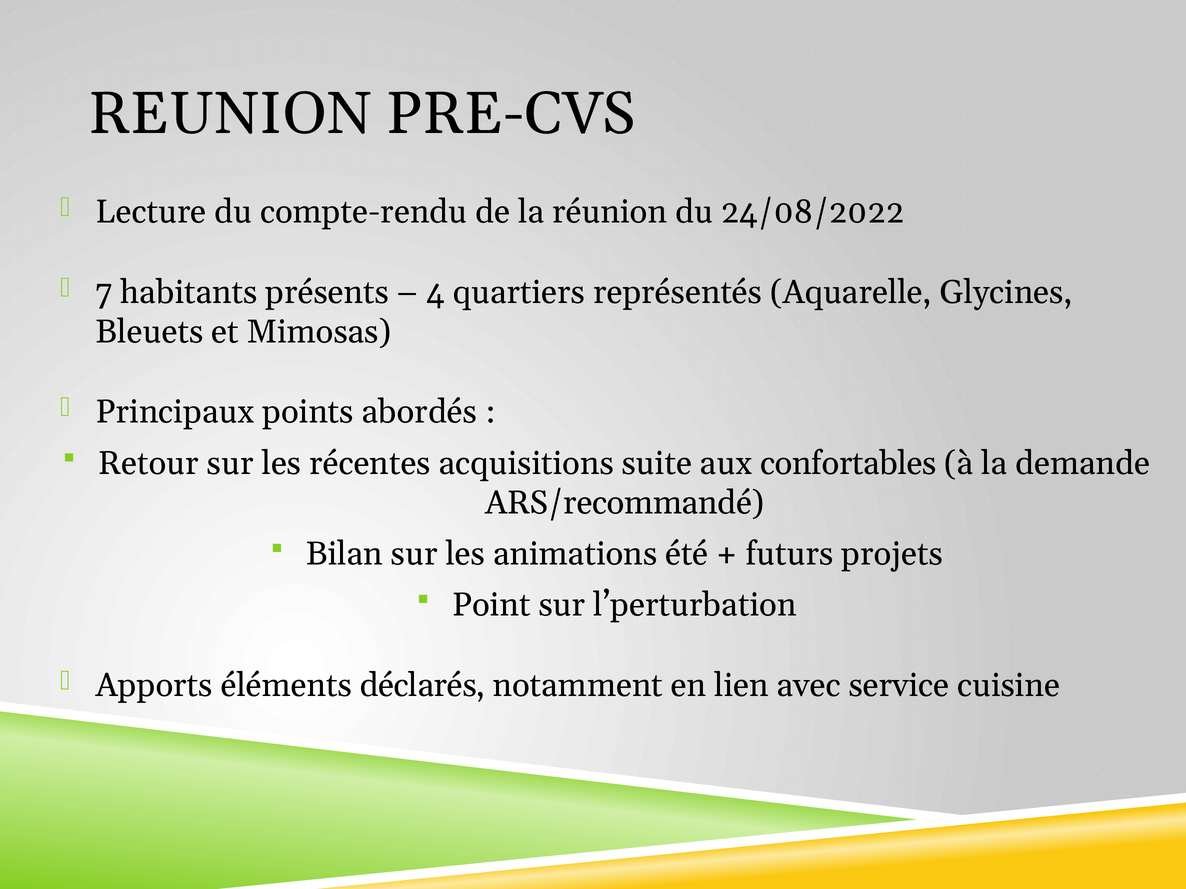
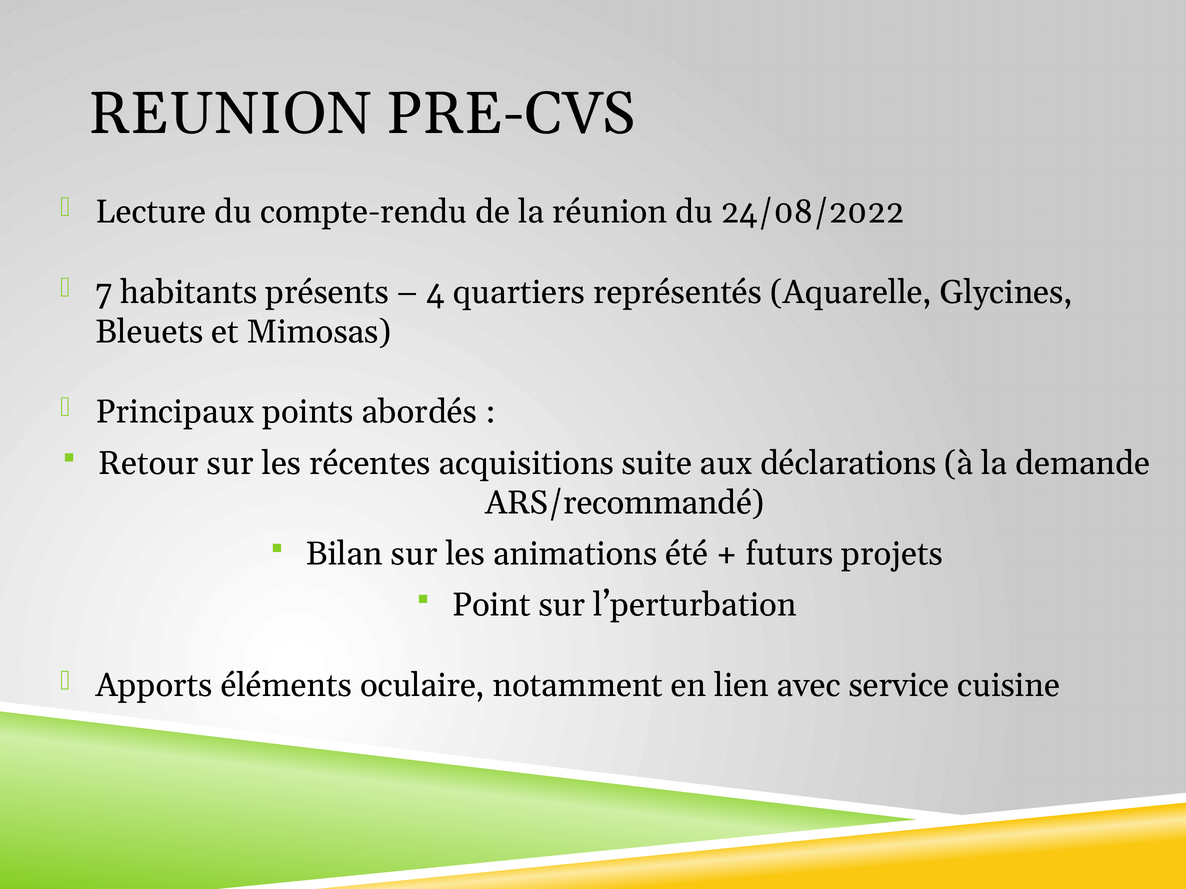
confortables: confortables -> déclarations
déclarés: déclarés -> oculaire
